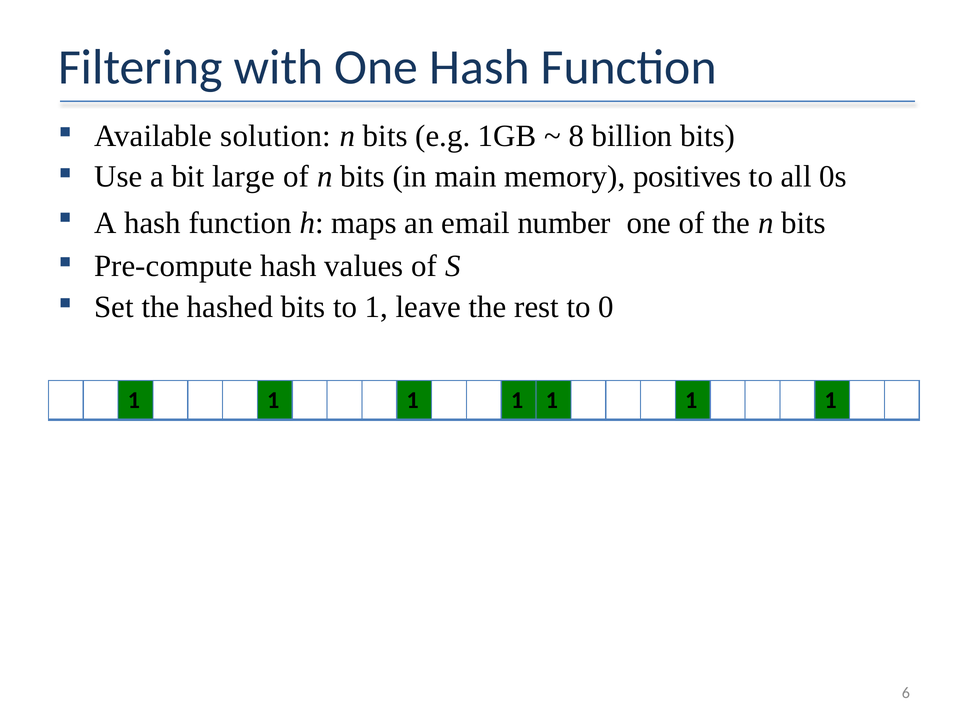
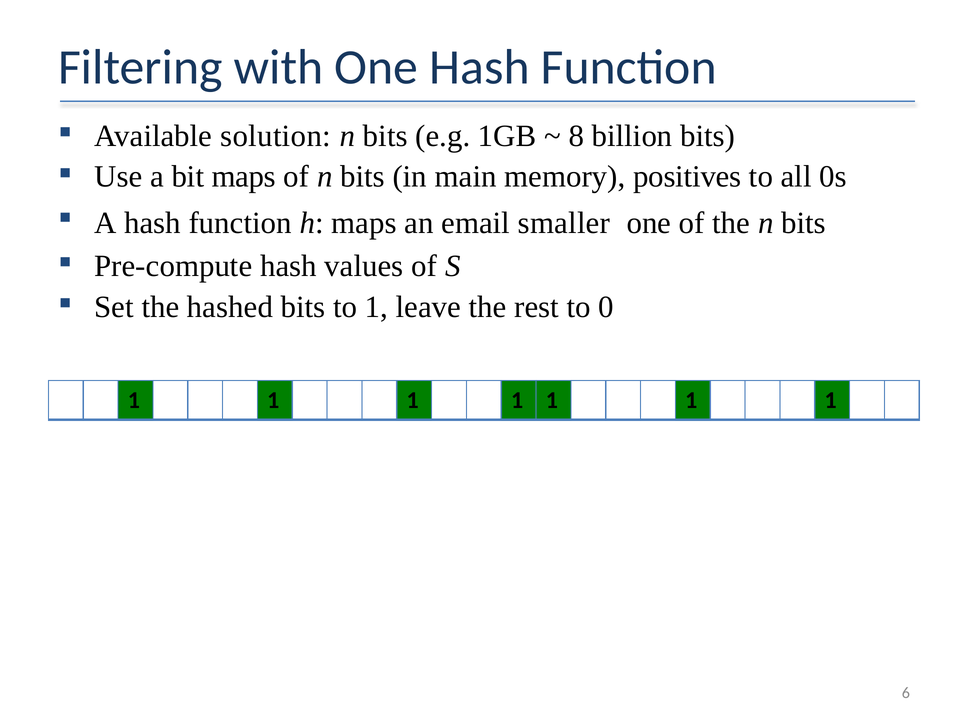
bit large: large -> maps
number: number -> smaller
